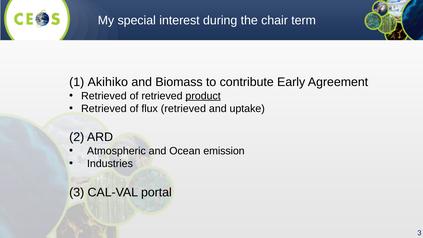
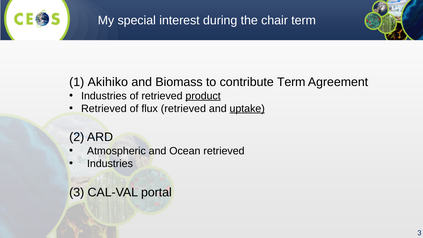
contribute Early: Early -> Term
Retrieved at (104, 96): Retrieved -> Industries
uptake underline: none -> present
Ocean emission: emission -> retrieved
